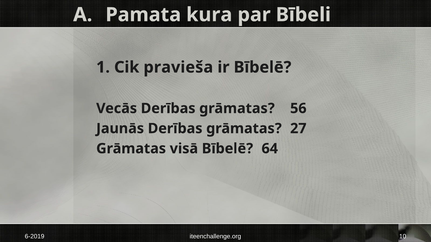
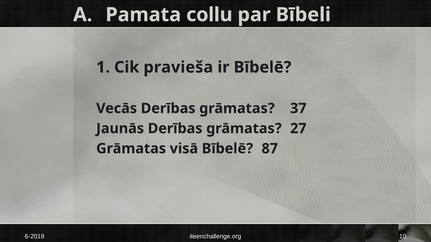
kura: kura -> collu
56: 56 -> 37
64: 64 -> 87
